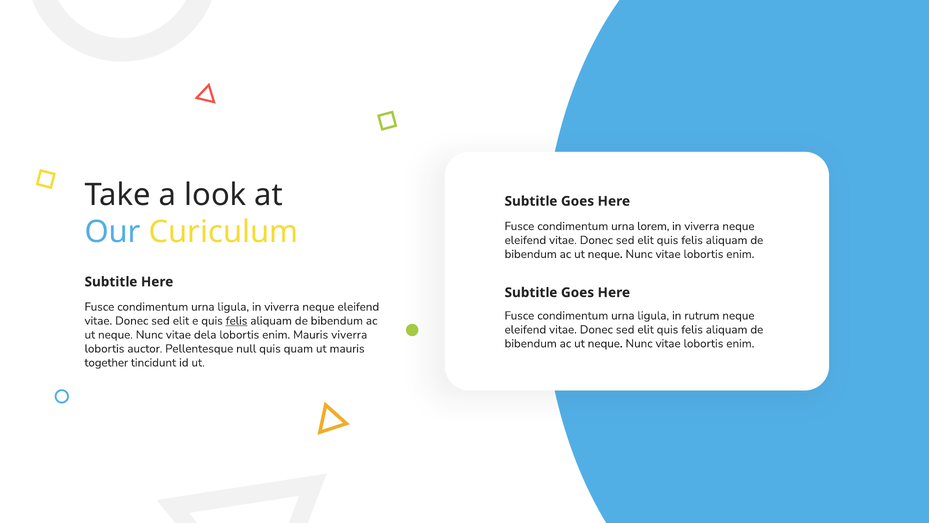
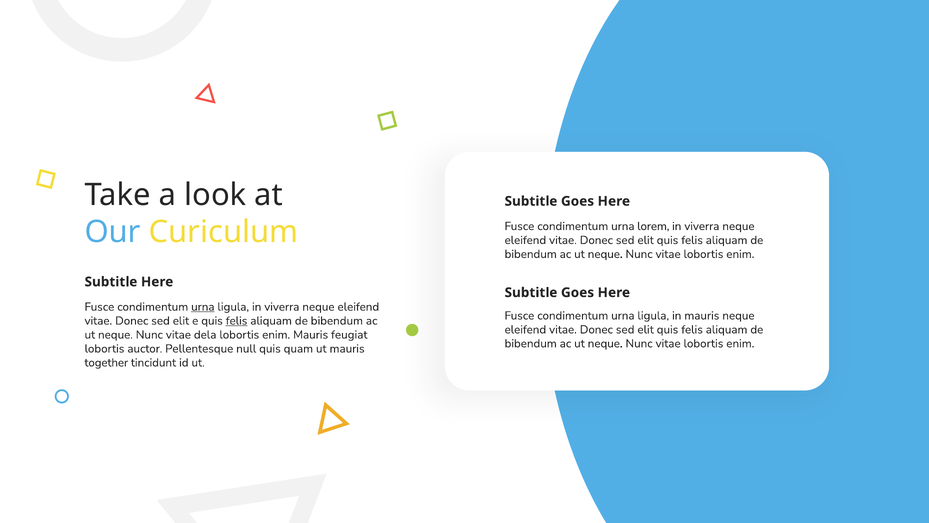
urna at (203, 307) underline: none -> present
in rutrum: rutrum -> mauris
Mauris viverra: viverra -> feugiat
